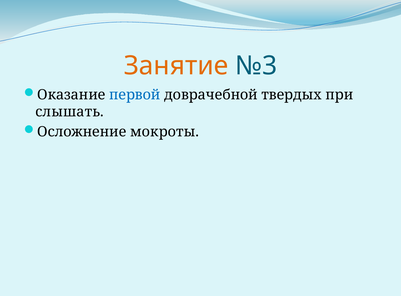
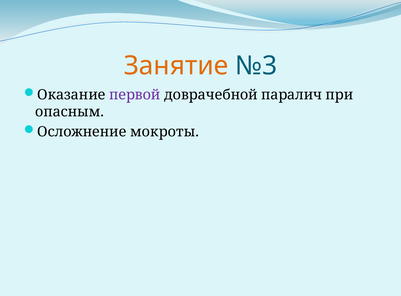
первой colour: blue -> purple
твердых: твердых -> паралич
слышать: слышать -> опасным
